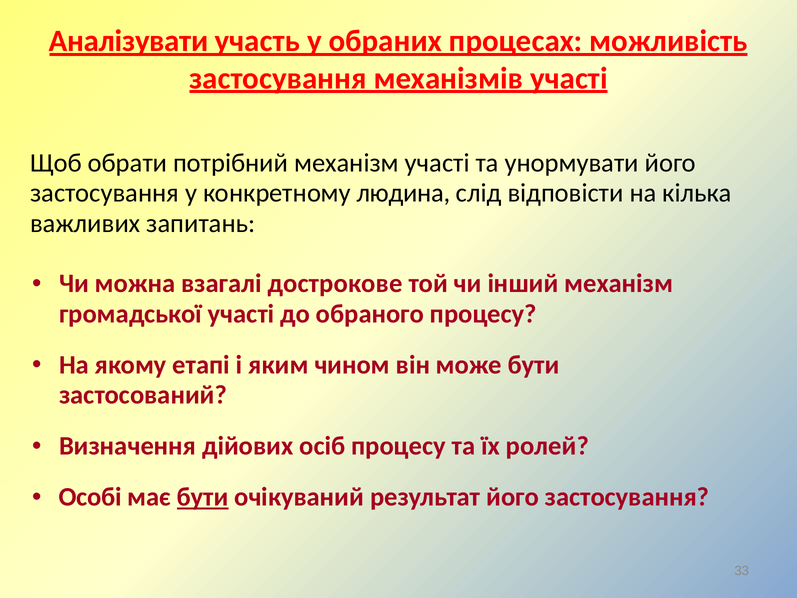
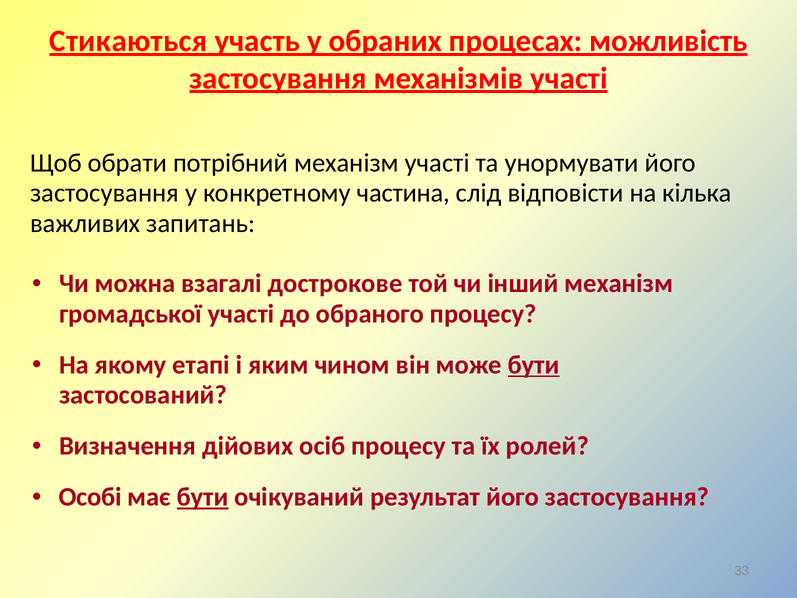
Аналізувати: Аналізувати -> Стикаються
людина: людина -> частина
бути at (534, 365) underline: none -> present
